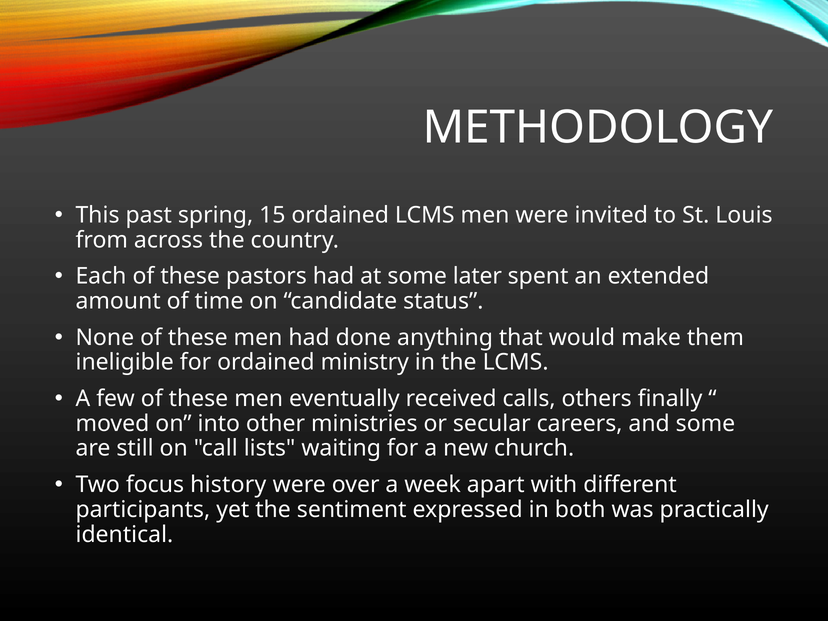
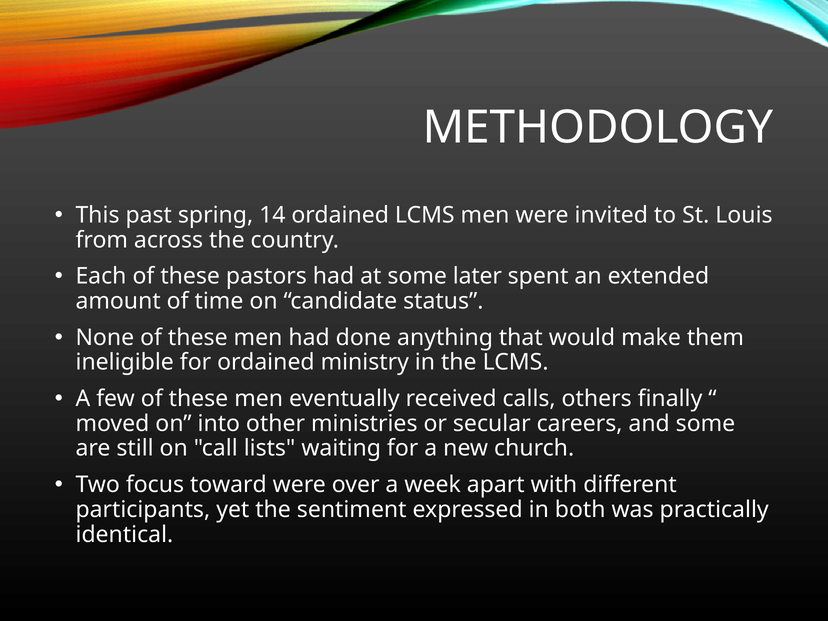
15: 15 -> 14
history: history -> toward
